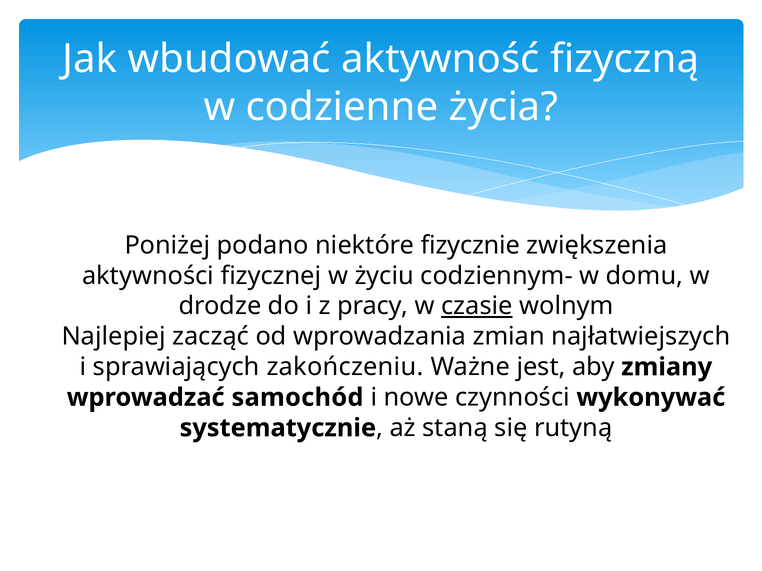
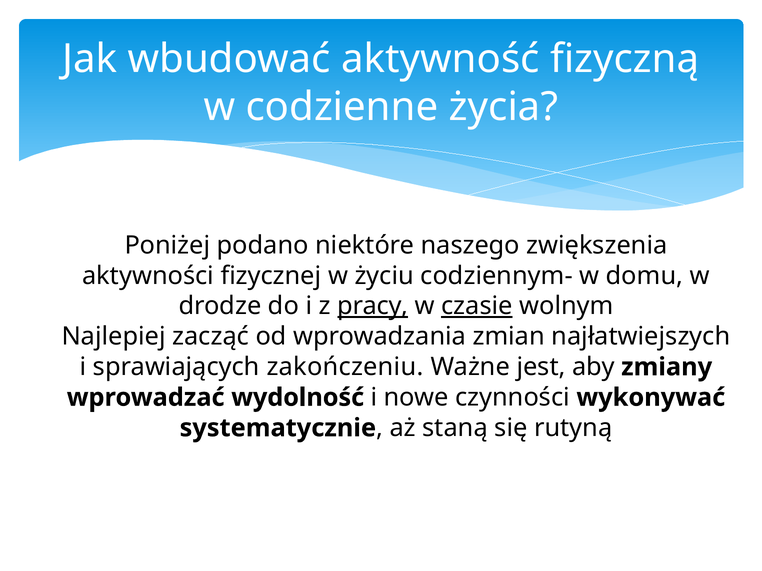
fizycznie: fizycznie -> naszego
pracy underline: none -> present
samochód: samochód -> wydolność
